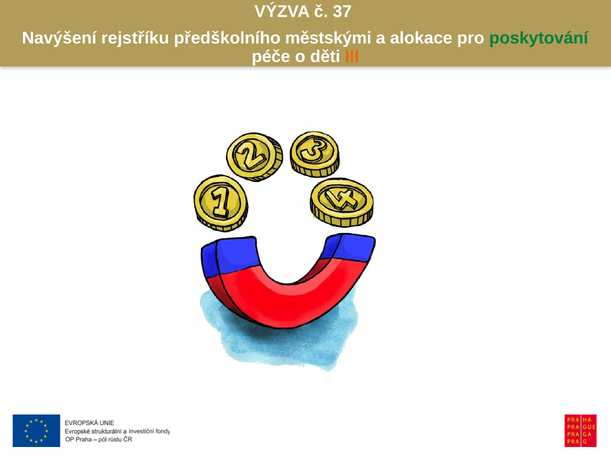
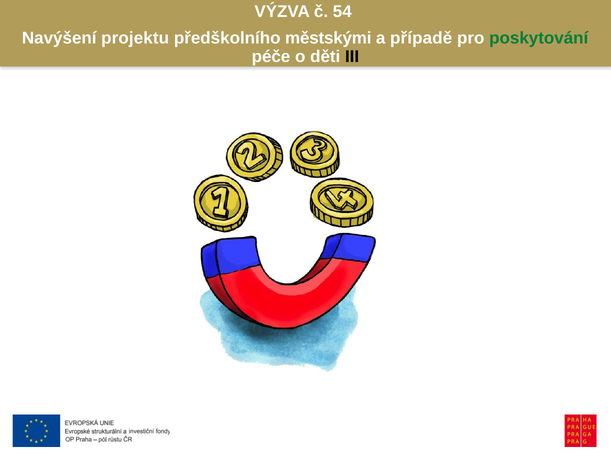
37: 37 -> 54
rejstříku: rejstříku -> projektu
alokace: alokace -> případě
III colour: orange -> black
